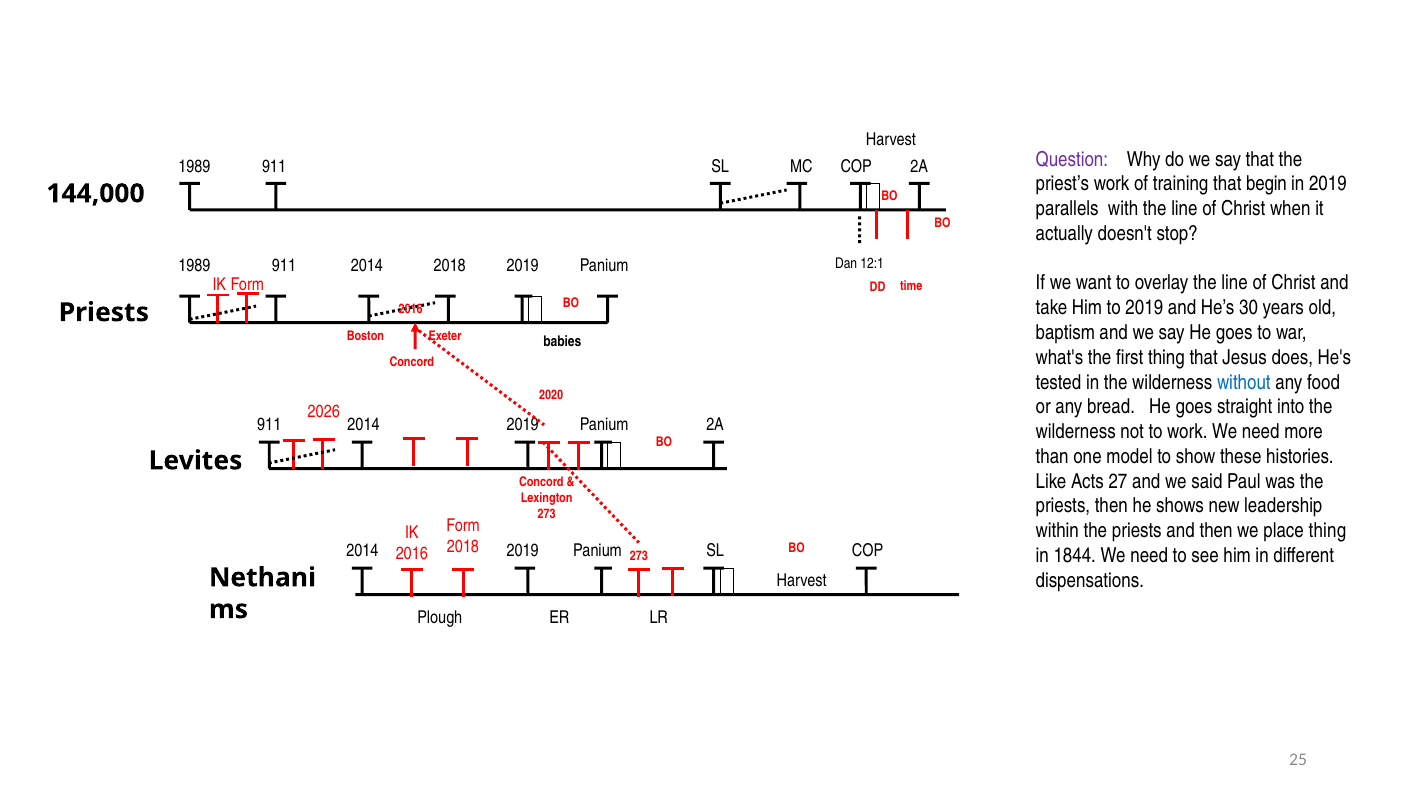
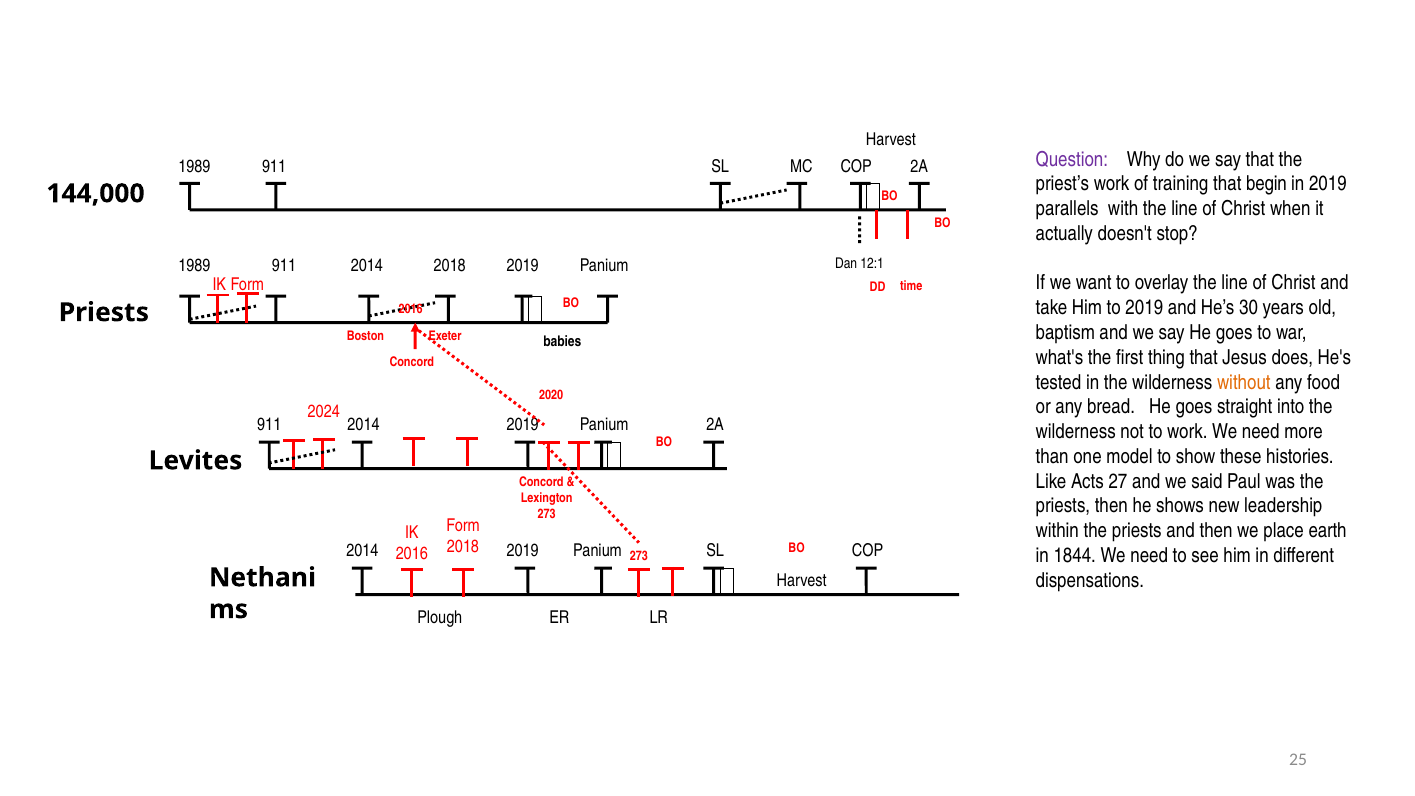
without colour: blue -> orange
2026: 2026 -> 2024
place thing: thing -> earth
